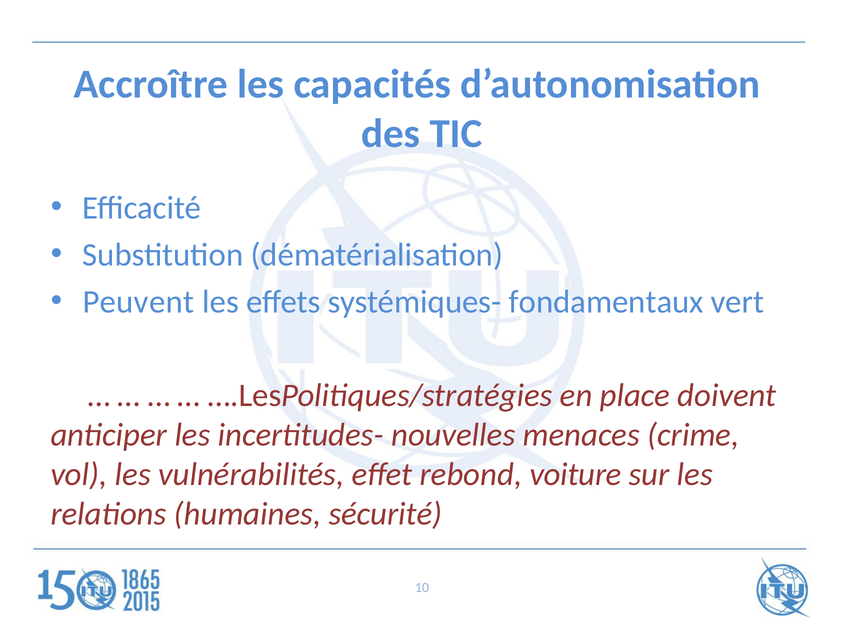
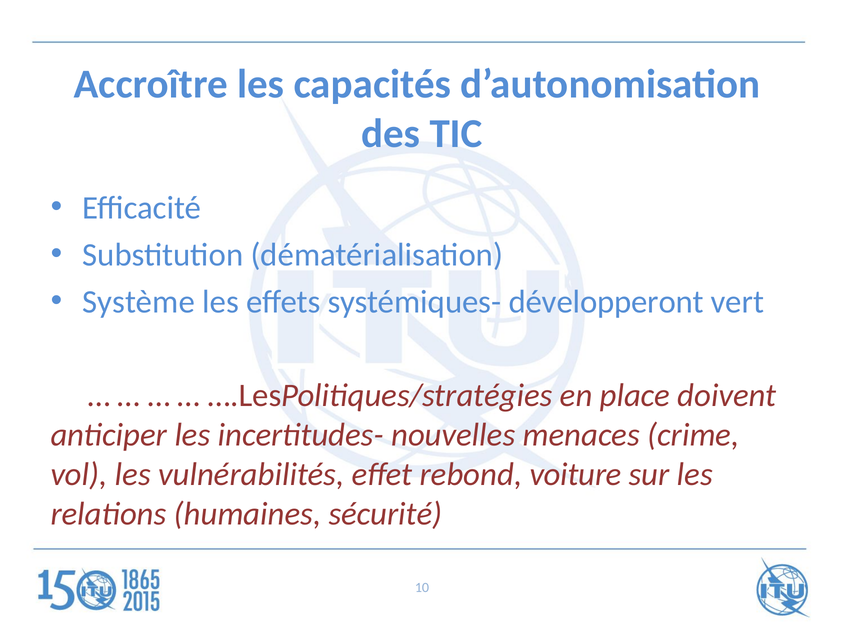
Peuvent: Peuvent -> Système
fondamentaux: fondamentaux -> développeront
